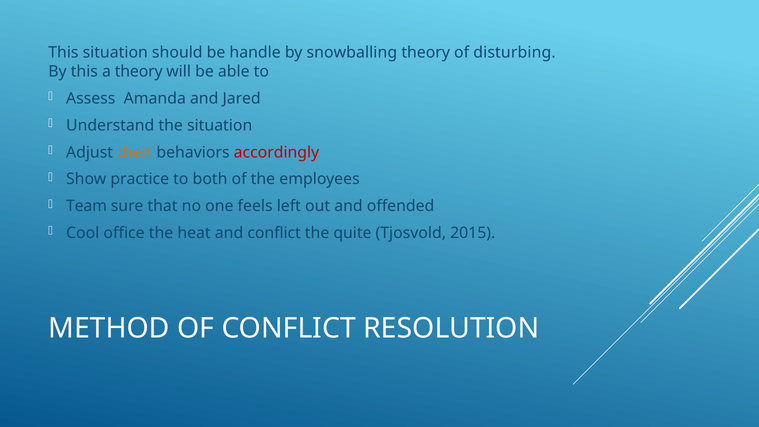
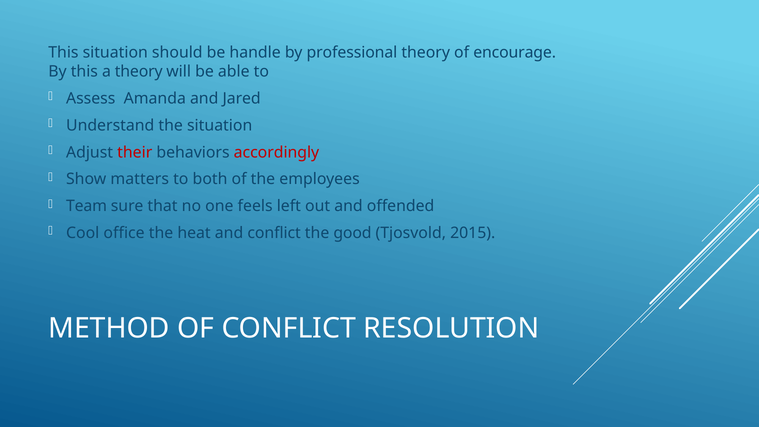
snowballing: snowballing -> professional
disturbing: disturbing -> encourage
their colour: orange -> red
practice: practice -> matters
quite: quite -> good
